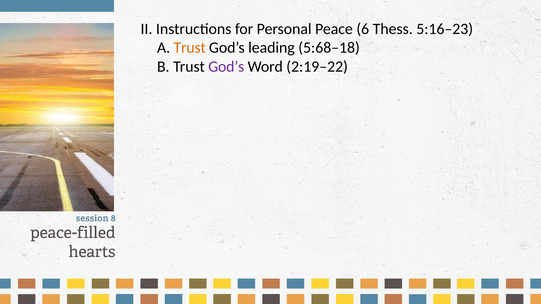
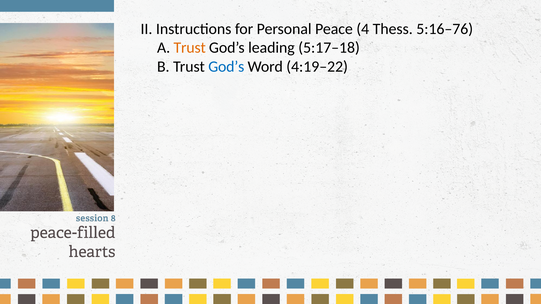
6: 6 -> 4
5:16–23: 5:16–23 -> 5:16–76
5:68–18: 5:68–18 -> 5:17–18
God’s at (226, 67) colour: purple -> blue
2:19–22: 2:19–22 -> 4:19–22
